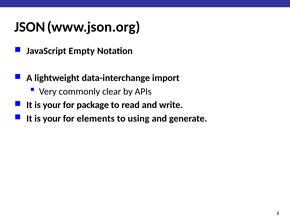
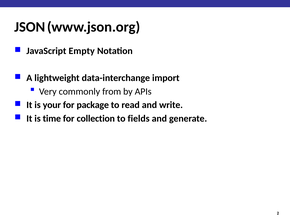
clear: clear -> from
your at (52, 119): your -> time
elements: elements -> collection
using: using -> fields
